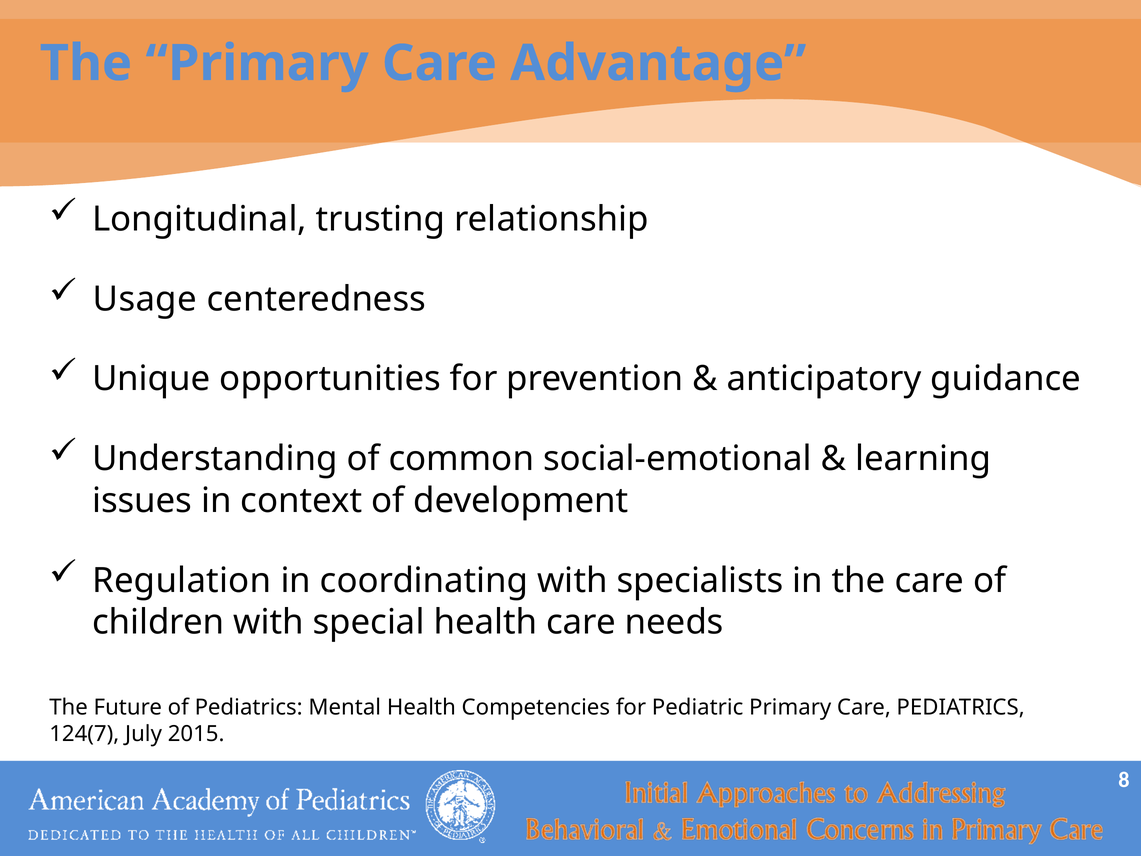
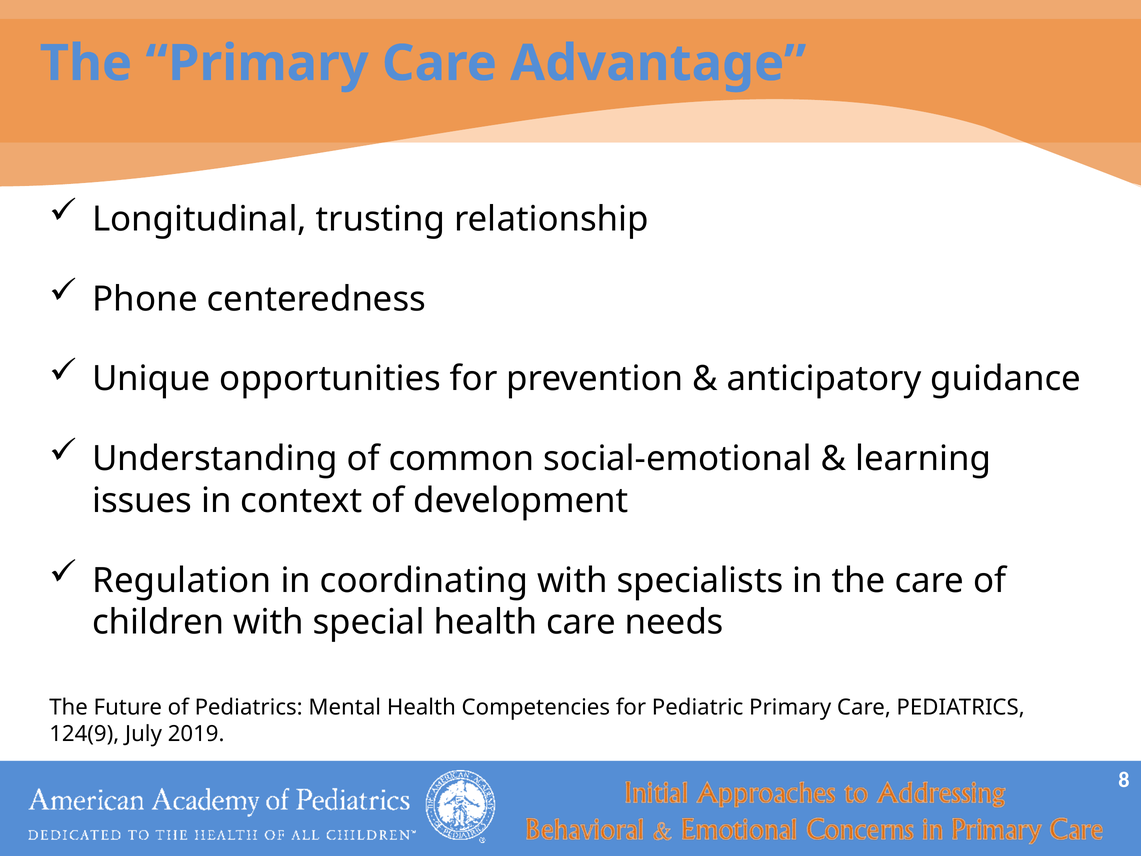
Usage: Usage -> Phone
124(7: 124(7 -> 124(9
2015: 2015 -> 2019
